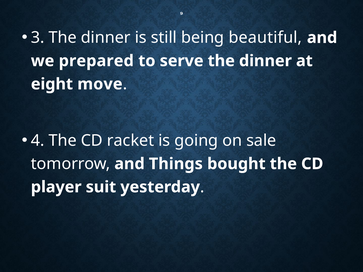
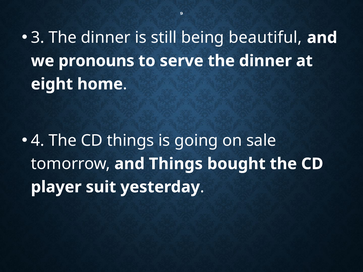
prepared: prepared -> pronouns
move: move -> home
CD racket: racket -> things
